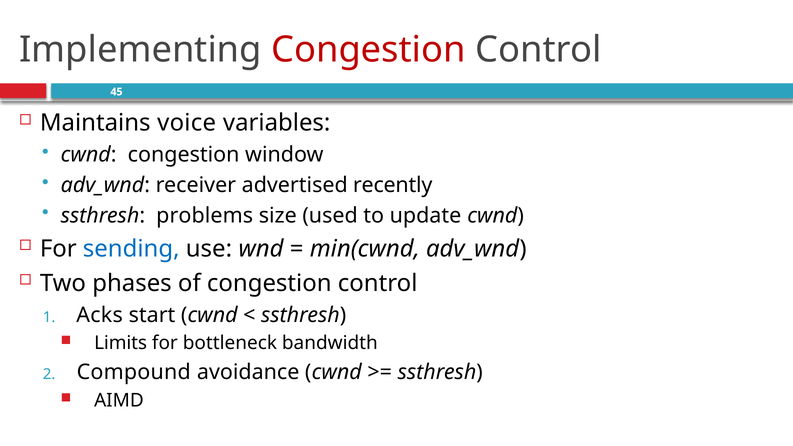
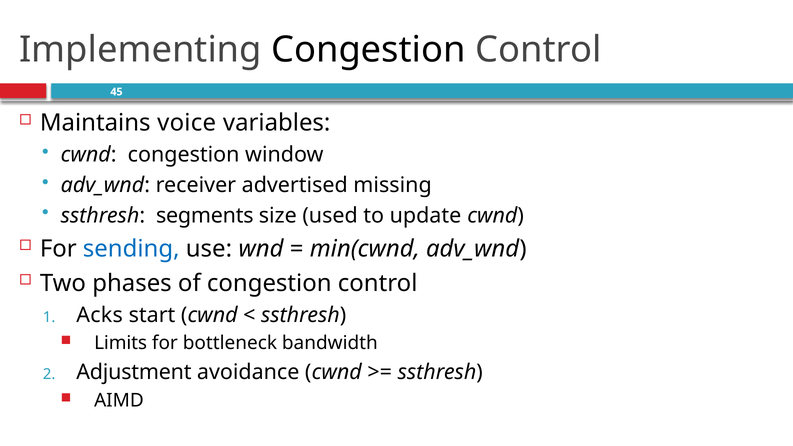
Congestion at (368, 50) colour: red -> black
recently: recently -> missing
problems: problems -> segments
Compound: Compound -> Adjustment
